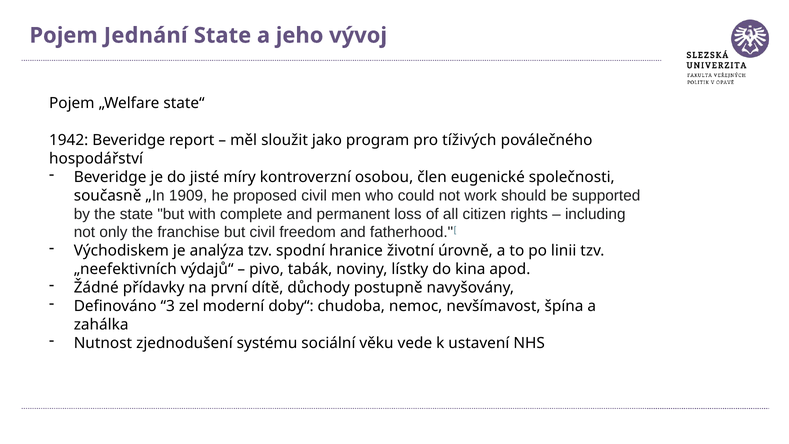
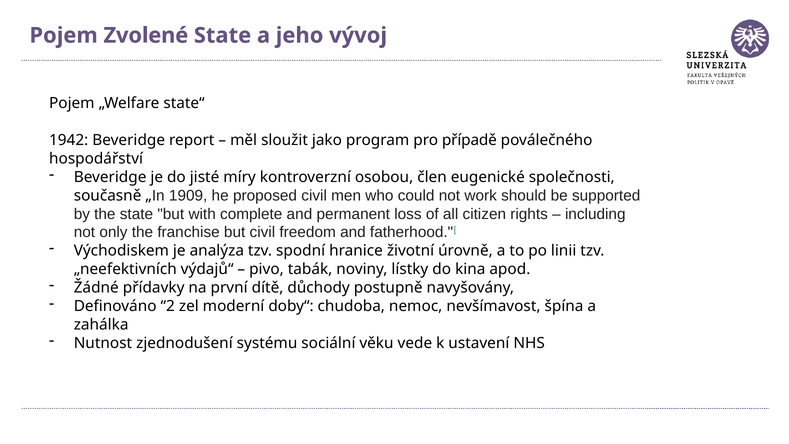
Jednání: Jednání -> Zvolené
tíživých: tíživých -> případě
3: 3 -> 2
